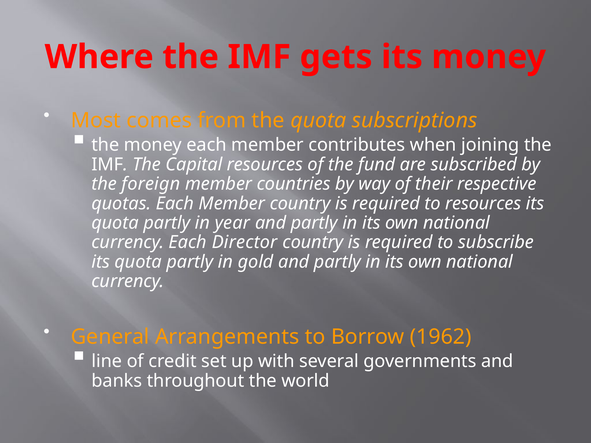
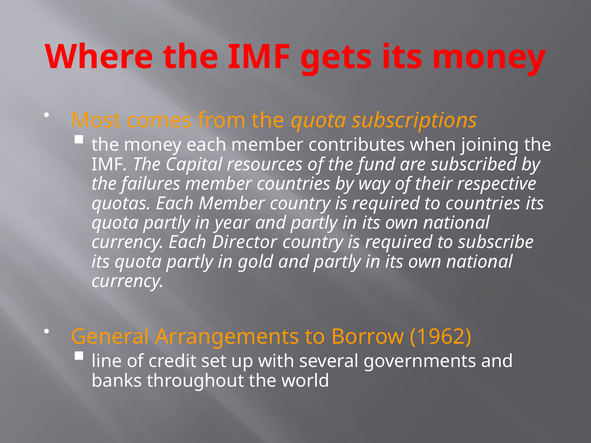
foreign: foreign -> failures
to resources: resources -> countries
